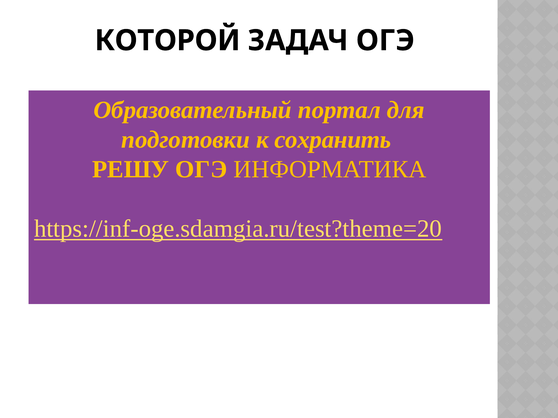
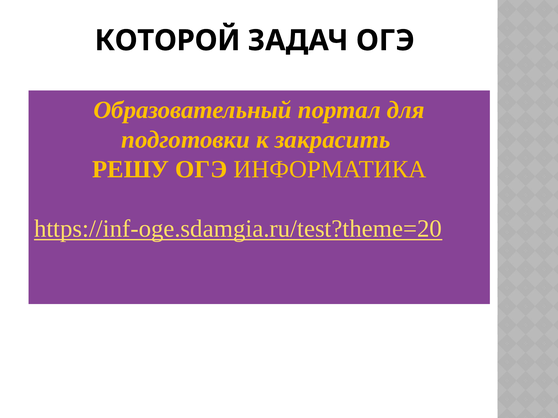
сохранить: сохранить -> закрасить
